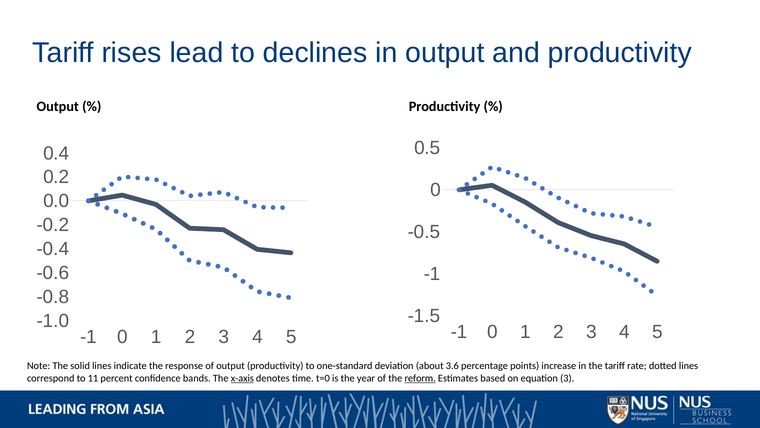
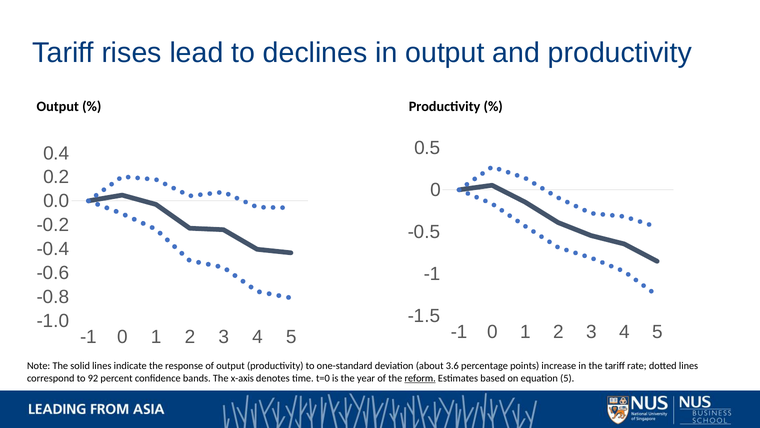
11: 11 -> 92
x-axis underline: present -> none
equation 3: 3 -> 5
